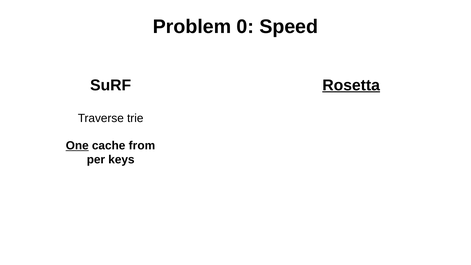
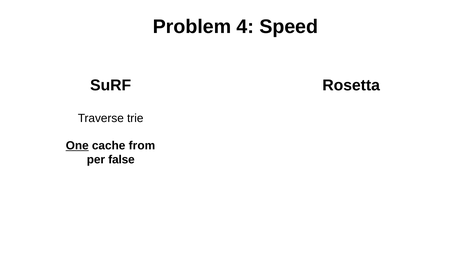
0: 0 -> 4
Rosetta underline: present -> none
keys: keys -> false
